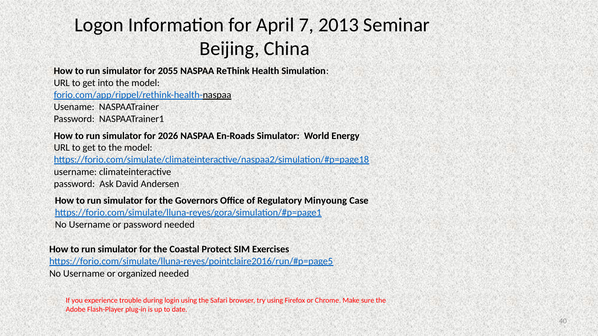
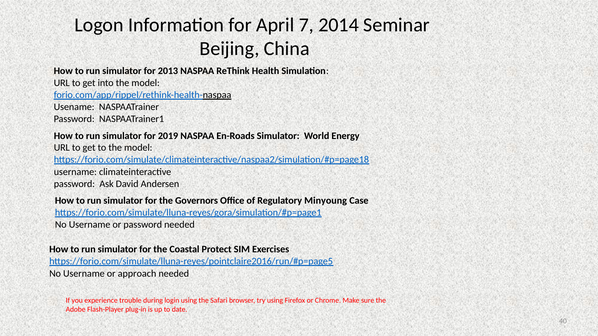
2013: 2013 -> 2014
2055: 2055 -> 2013
2026: 2026 -> 2019
organized: organized -> approach
